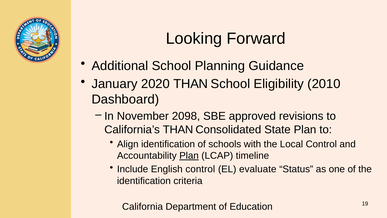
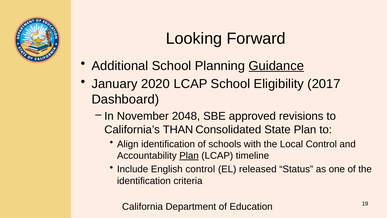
Guidance underline: none -> present
2020 THAN: THAN -> LCAP
2010: 2010 -> 2017
2098: 2098 -> 2048
evaluate: evaluate -> released
